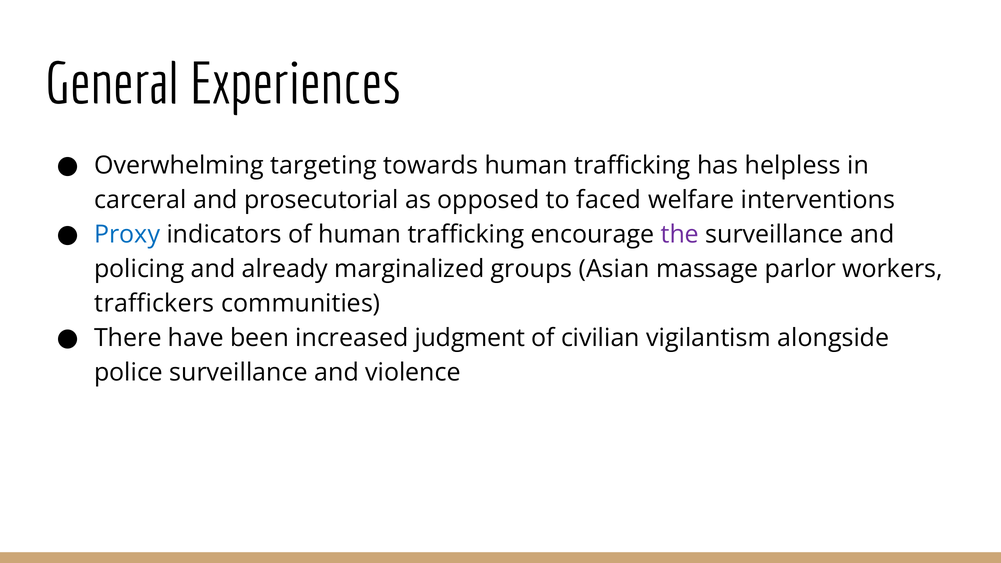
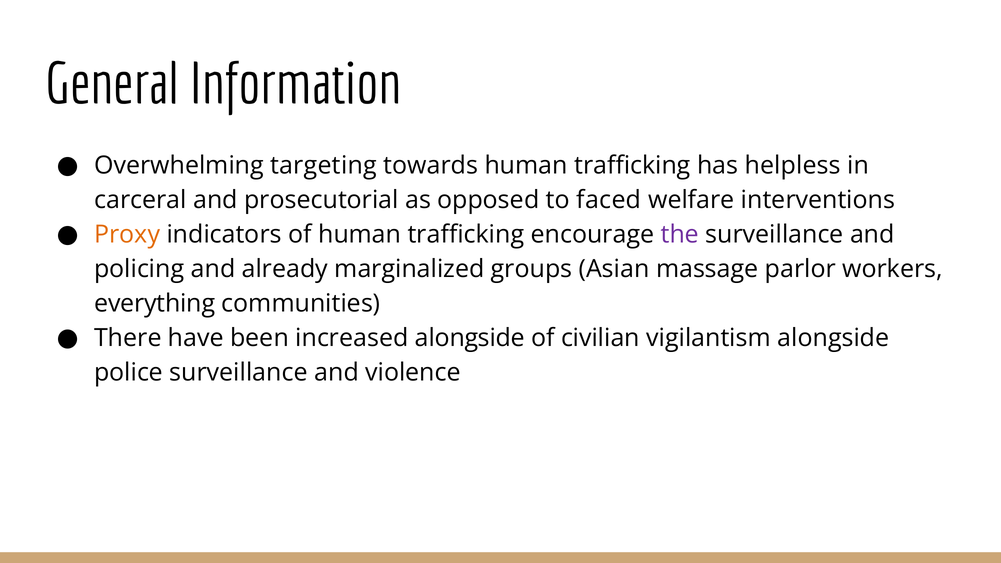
Experiences: Experiences -> Information
Proxy colour: blue -> orange
traffickers: traffickers -> everything
increased judgment: judgment -> alongside
